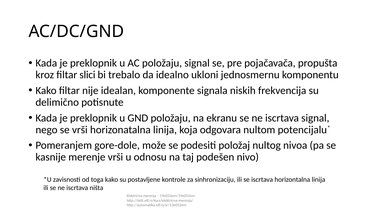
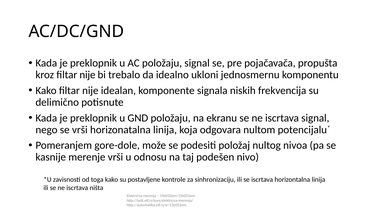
kroz filtar slici: slici -> nije
